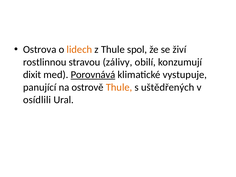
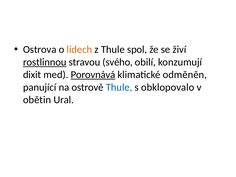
rostlinnou underline: none -> present
zálivy: zálivy -> svého
vystupuje: vystupuje -> odměněn
Thule at (119, 87) colour: orange -> blue
uštědřených: uštědřených -> obklopovalo
osídlili: osídlili -> obětin
